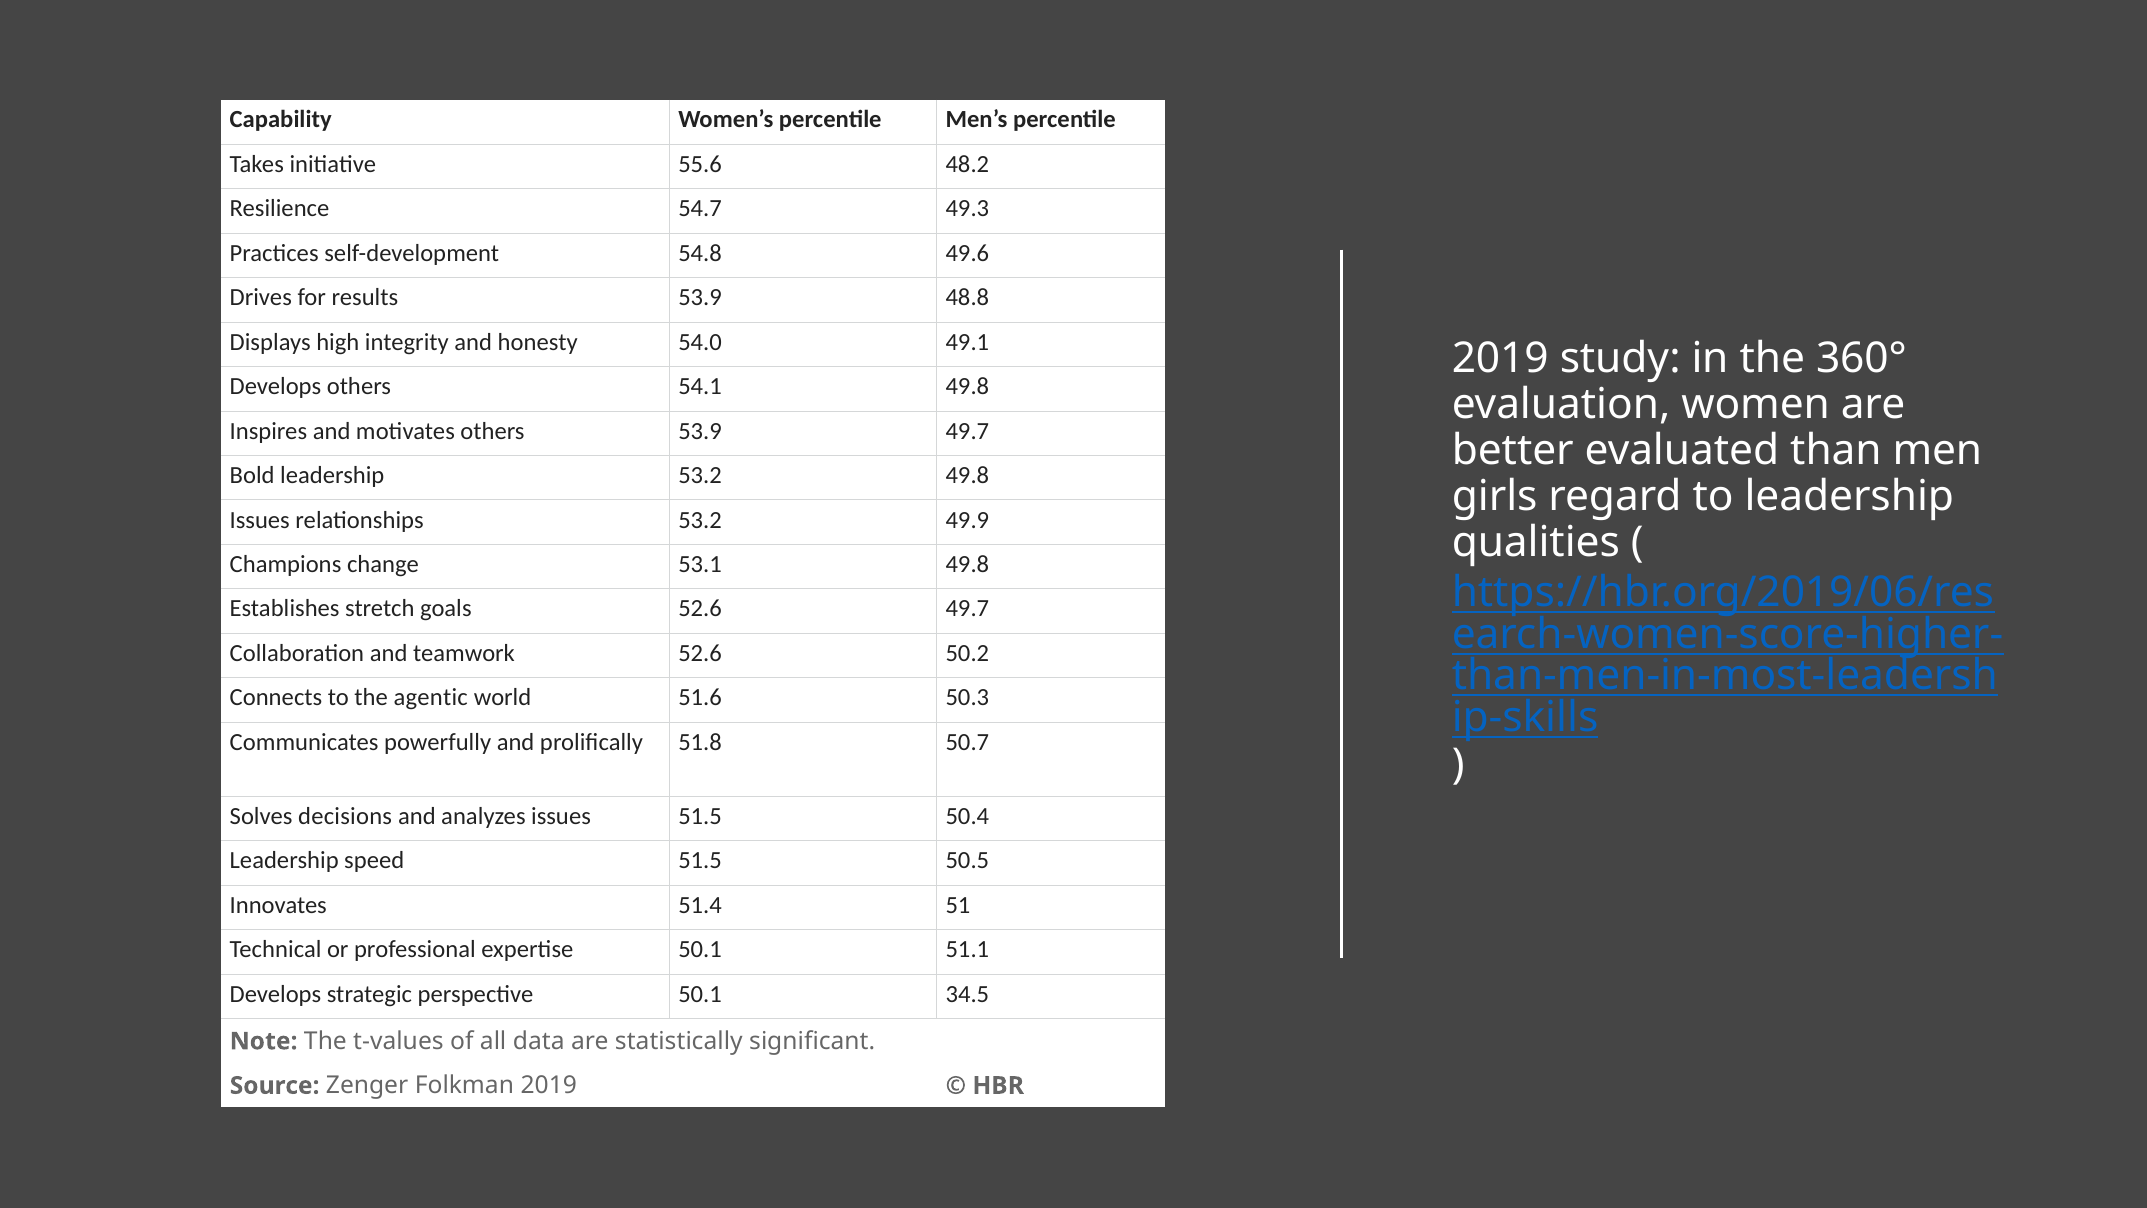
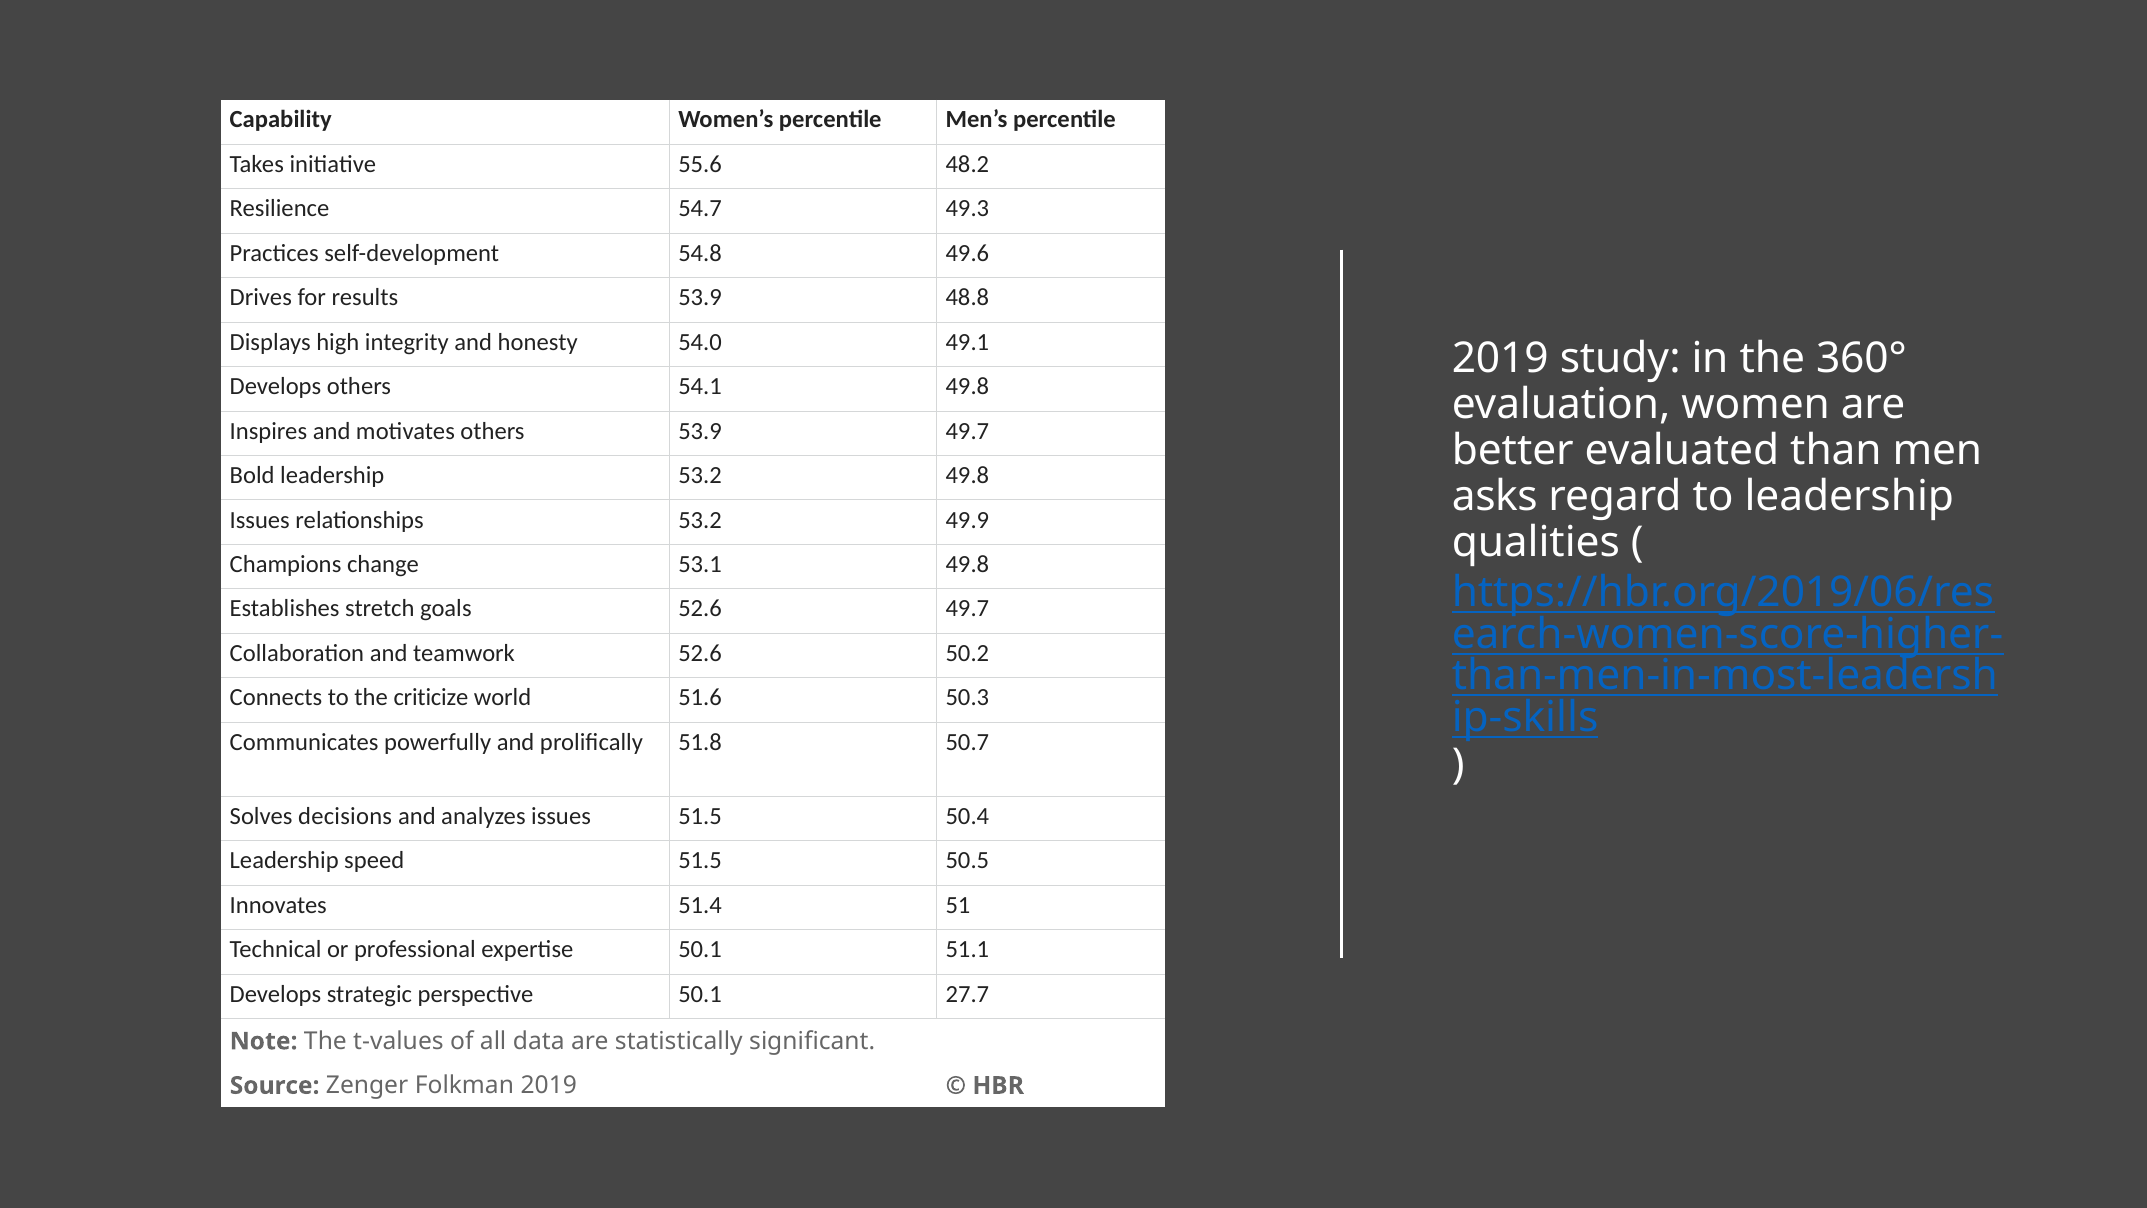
girls: girls -> asks
agentic: agentic -> criticize
34.5: 34.5 -> 27.7
